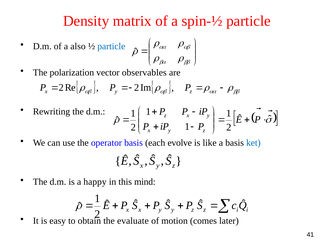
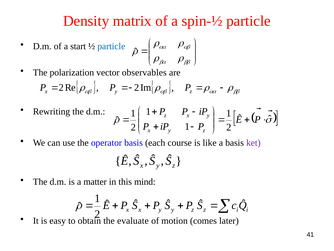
also: also -> start
evolve: evolve -> course
ket colour: blue -> purple
happy: happy -> matter
